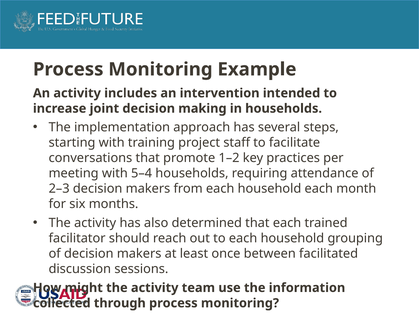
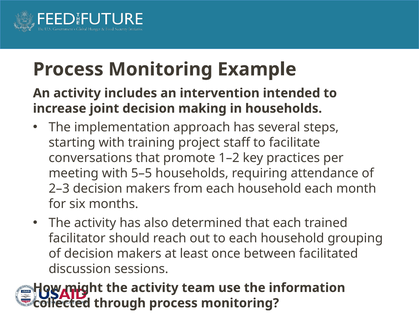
5–4: 5–4 -> 5–5
